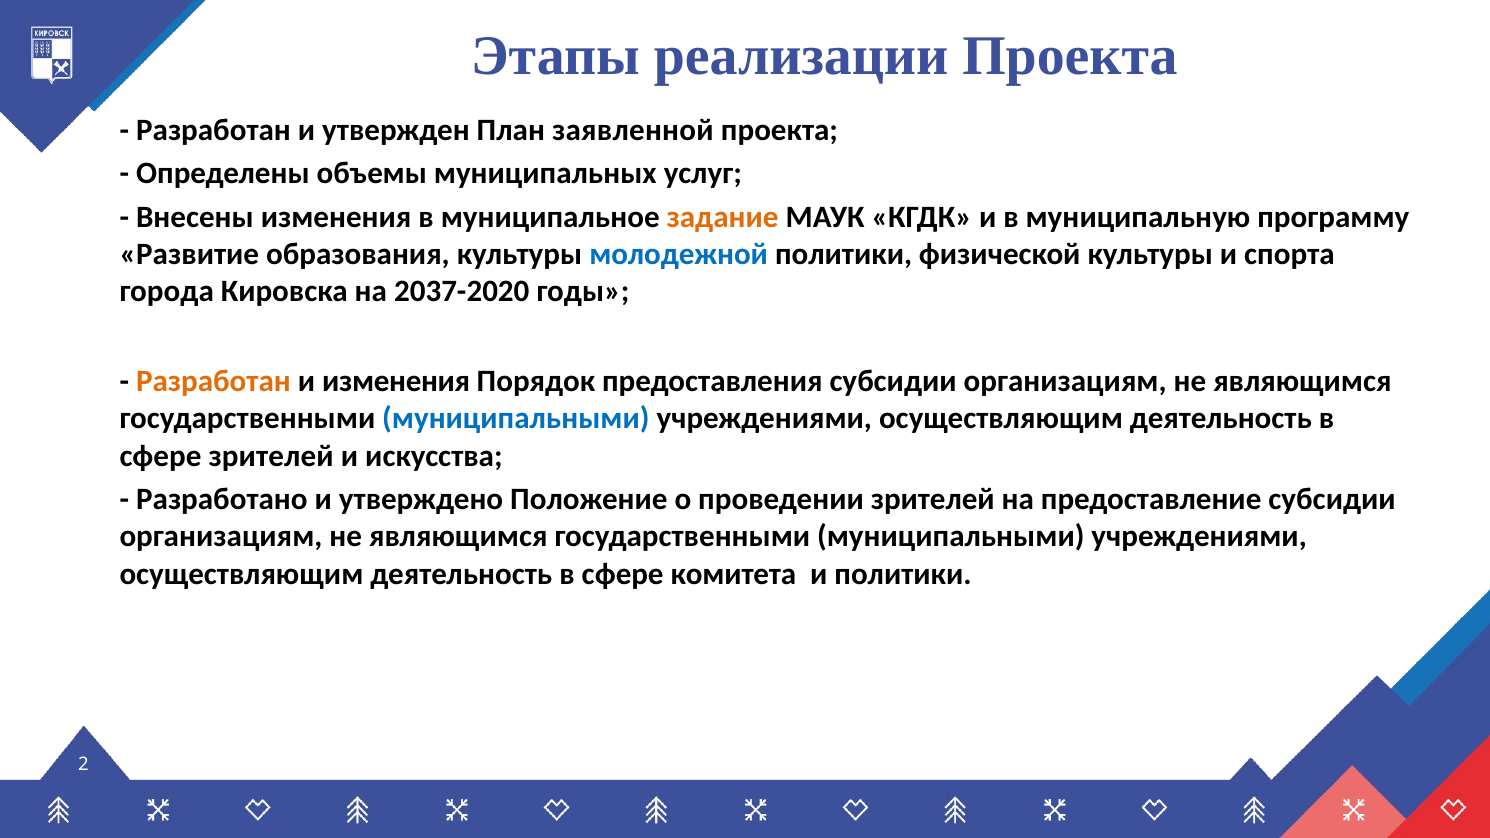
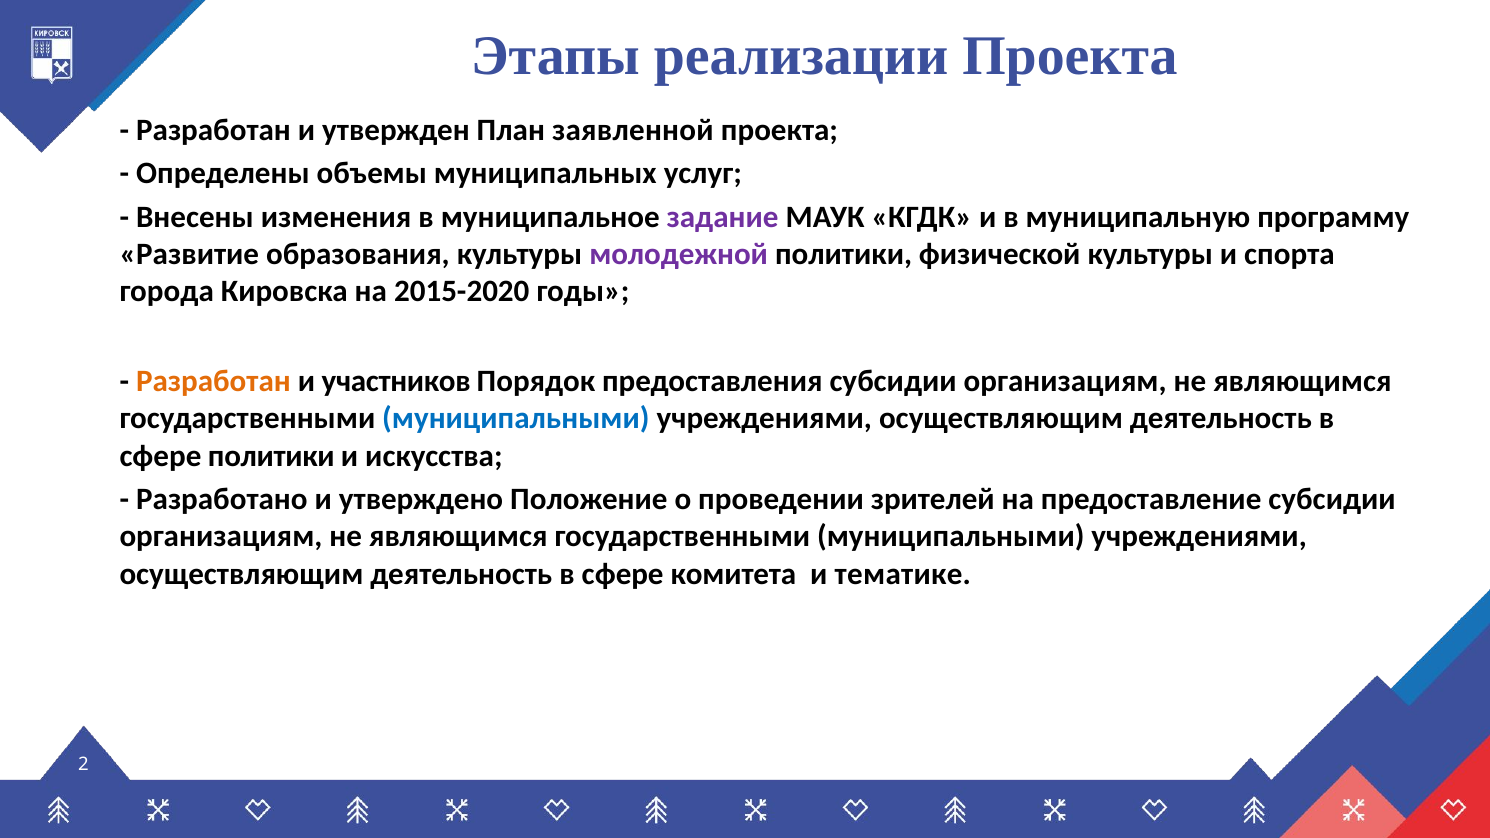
задание colour: orange -> purple
молодежной colour: blue -> purple
2037-2020: 2037-2020 -> 2015-2020
и изменения: изменения -> участников
сфере зрителей: зрителей -> политики
и политики: политики -> тематике
